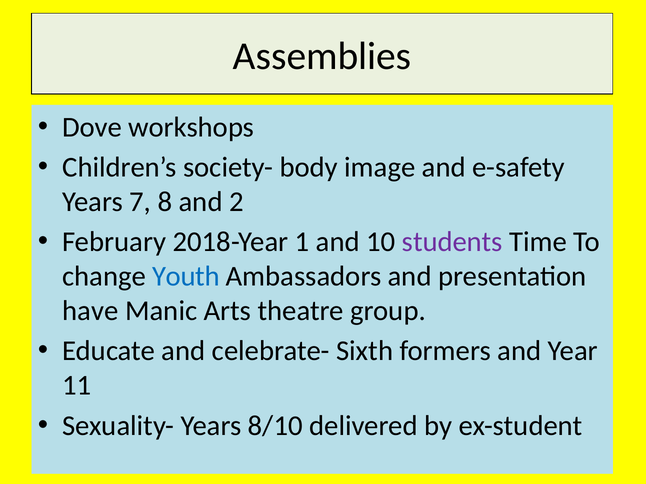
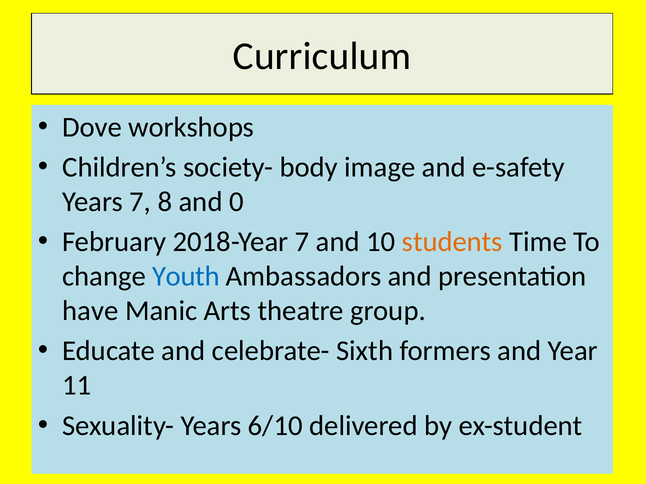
Assemblies: Assemblies -> Curriculum
2: 2 -> 0
2018-Year 1: 1 -> 7
students colour: purple -> orange
8/10: 8/10 -> 6/10
